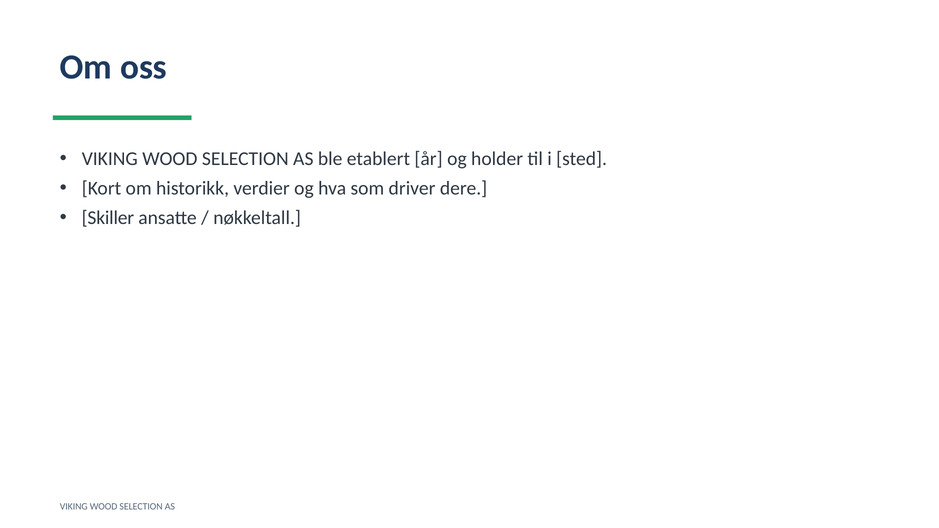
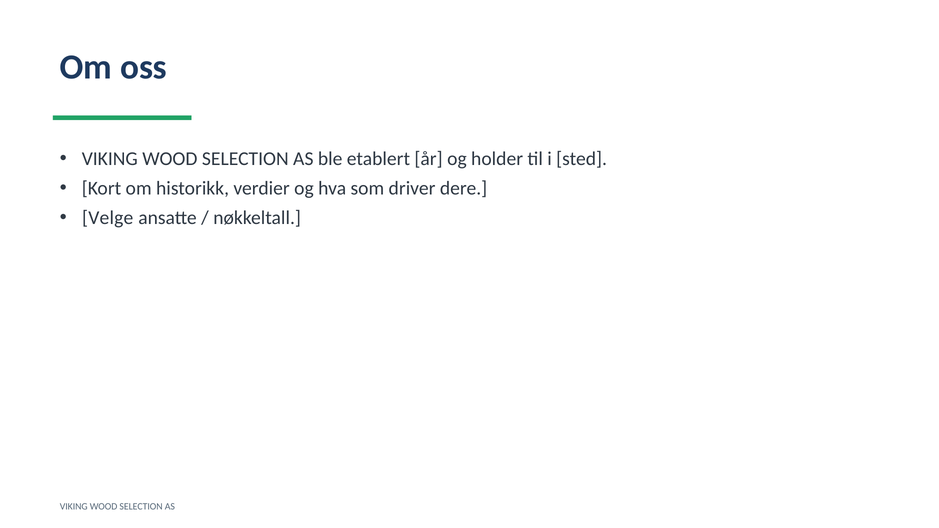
Skiller: Skiller -> Velge
